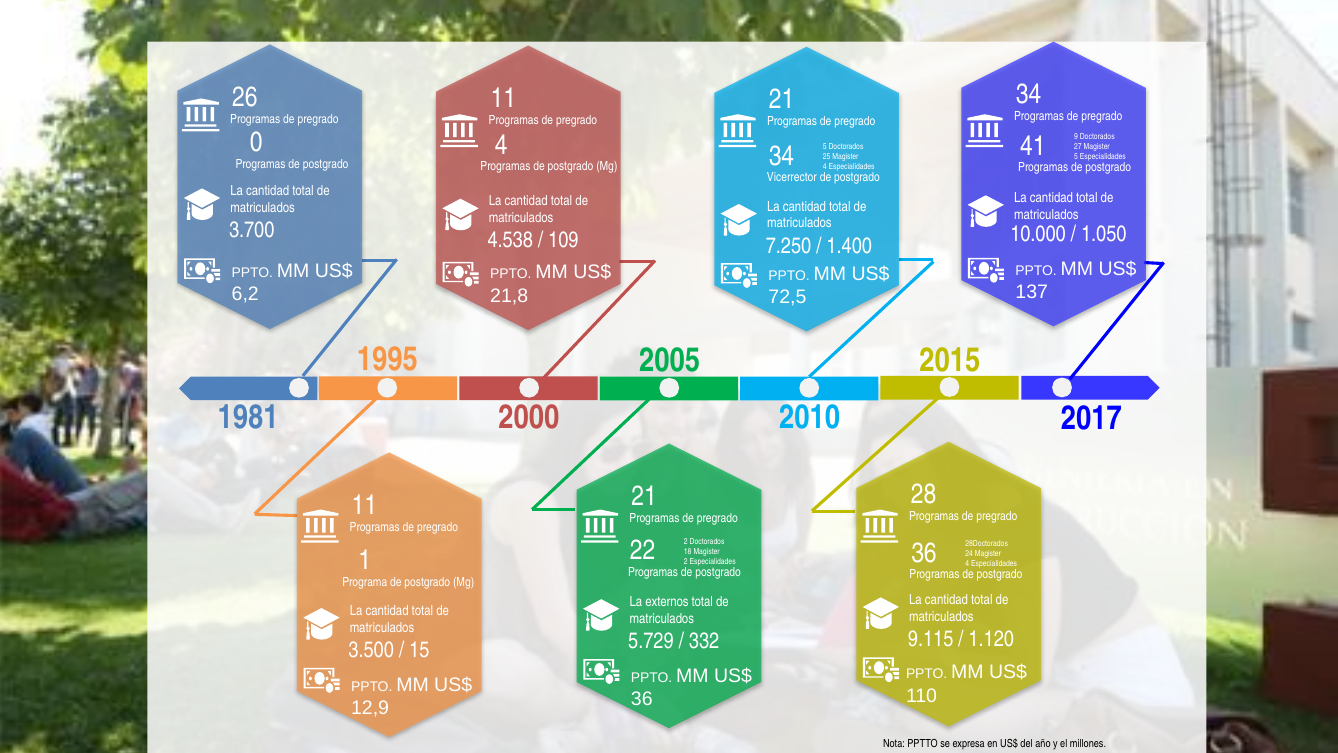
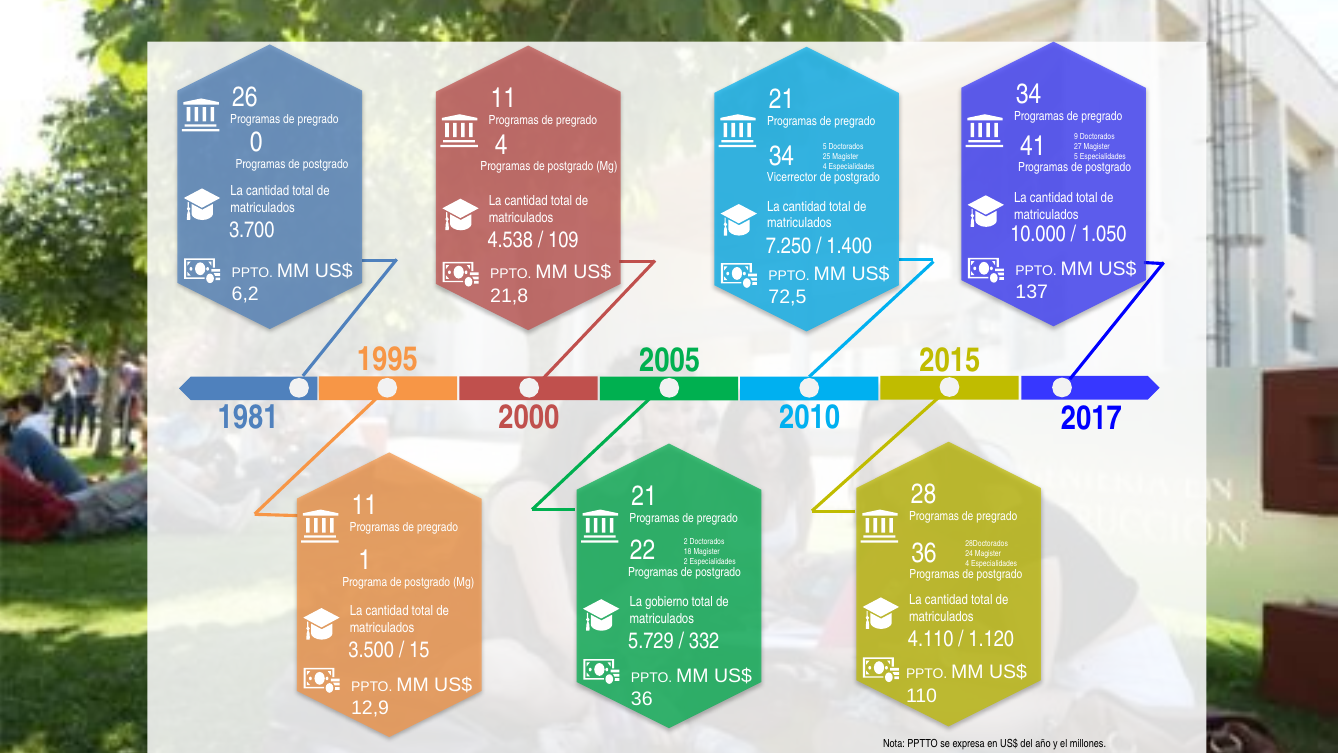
externos: externos -> gobierno
9.115: 9.115 -> 4.110
